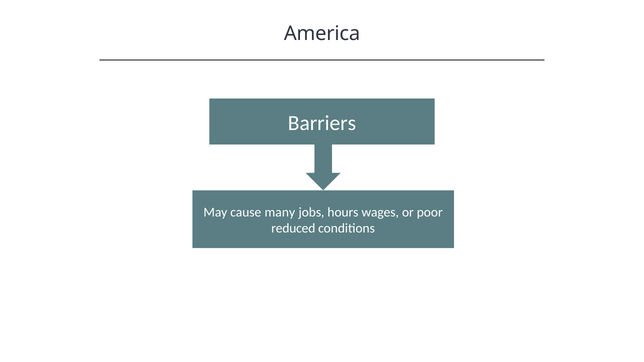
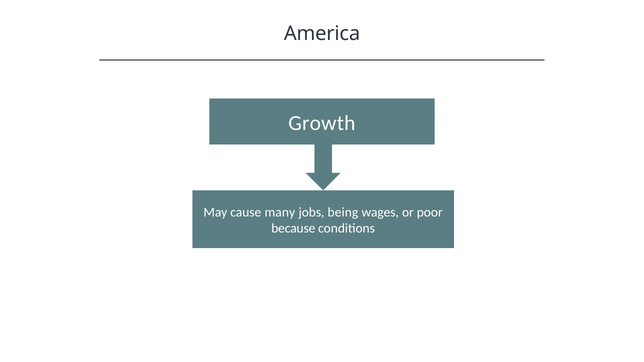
Barriers: Barriers -> Growth
hours: hours -> being
reduced: reduced -> because
